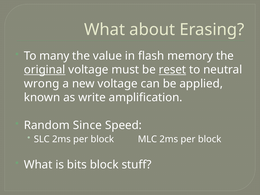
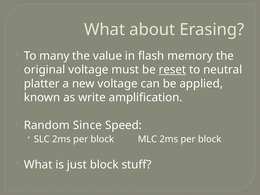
original underline: present -> none
wrong: wrong -> platter
bits: bits -> just
